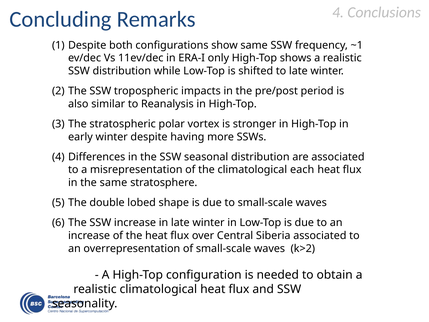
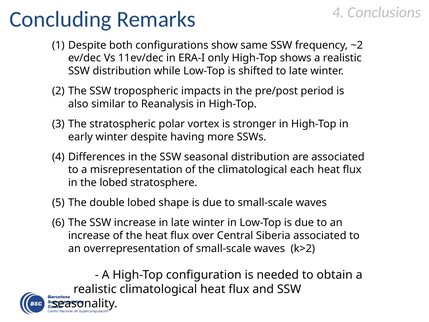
~1: ~1 -> ~2
the same: same -> lobed
